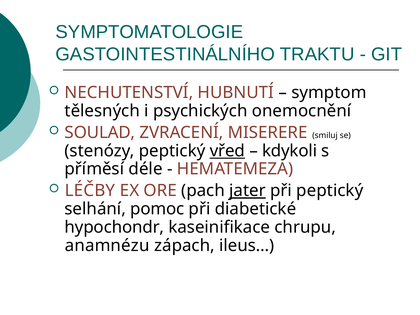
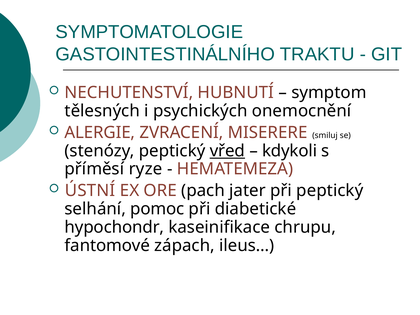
SOULAD: SOULAD -> ALERGIE
déle: déle -> ryze
LÉČBY: LÉČBY -> ÚSTNÍ
jater underline: present -> none
anamnézu: anamnézu -> fantomové
